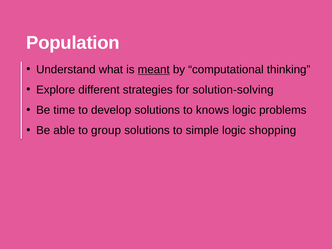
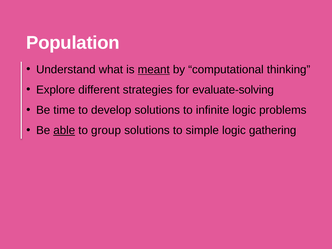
solution-solving: solution-solving -> evaluate-solving
knows: knows -> infinite
able underline: none -> present
shopping: shopping -> gathering
